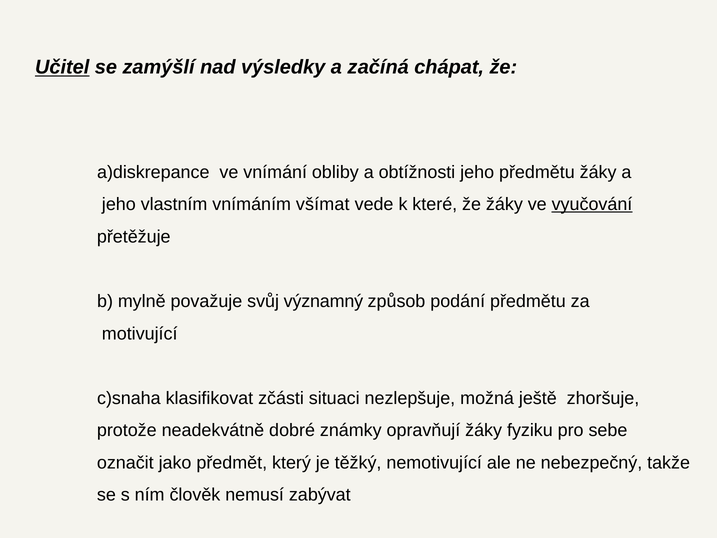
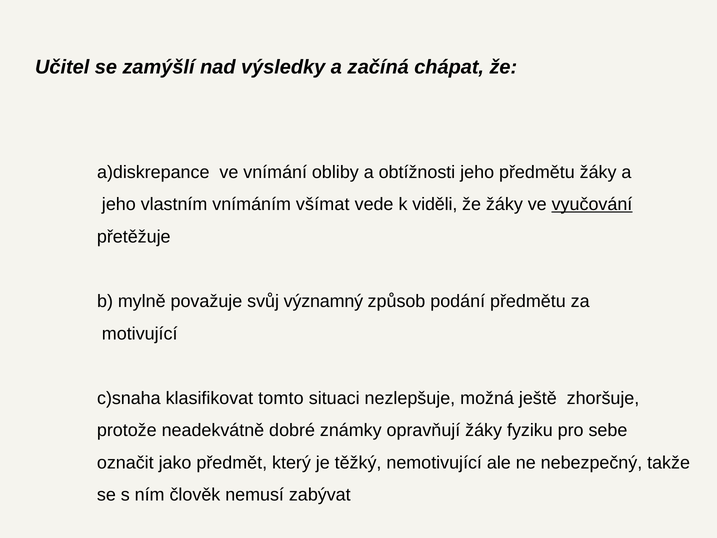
Učitel underline: present -> none
které: které -> viděli
zčásti: zčásti -> tomto
